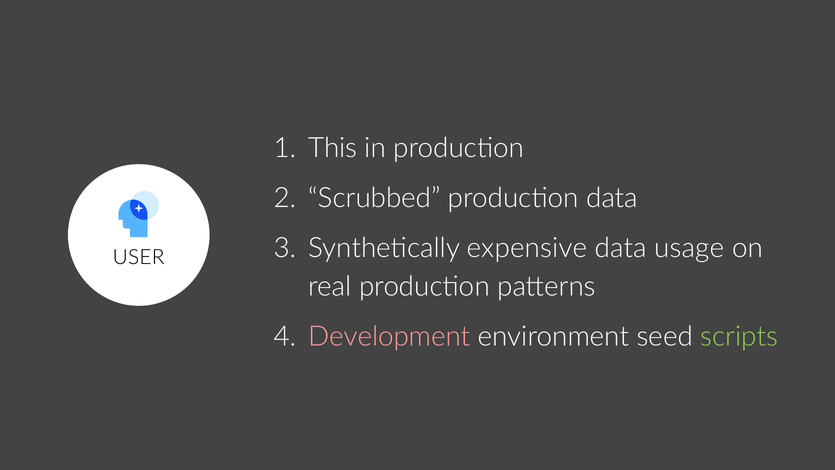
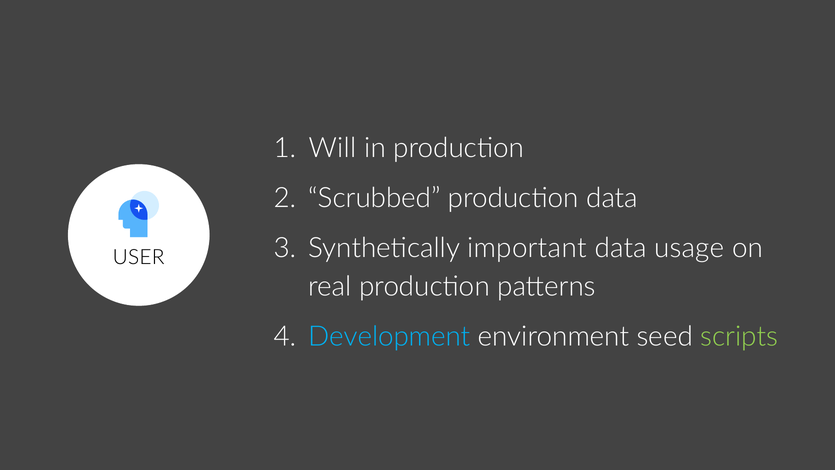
This: This -> Will
expensive: expensive -> important
Development colour: pink -> light blue
